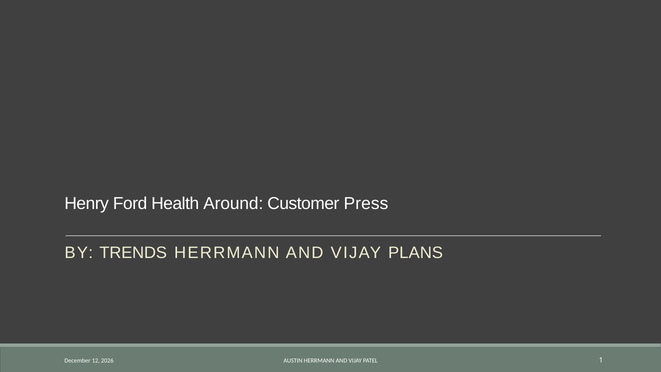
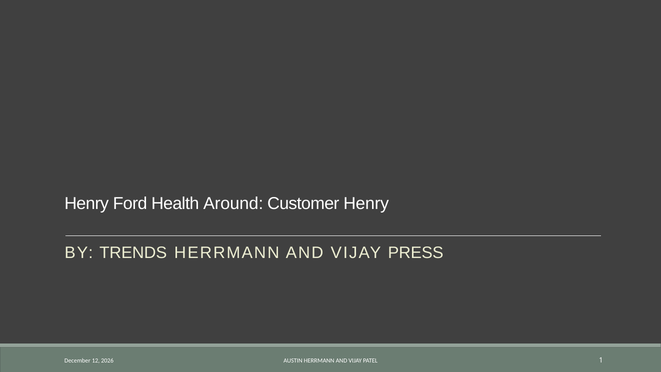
Customer Press: Press -> Henry
PLANS: PLANS -> PRESS
